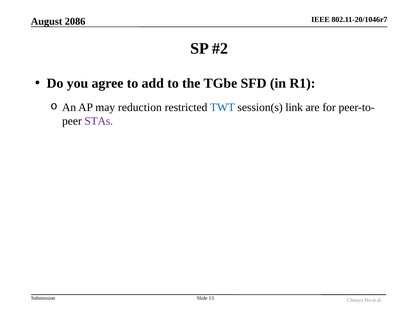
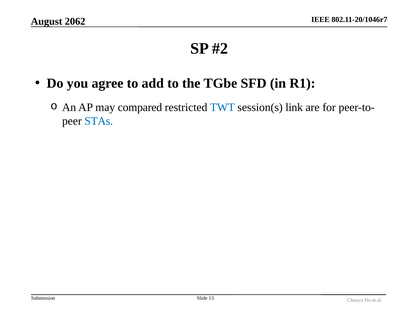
2086: 2086 -> 2062
reduction: reduction -> compared
STAs colour: purple -> blue
